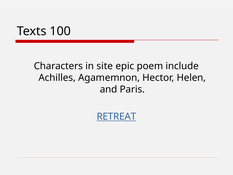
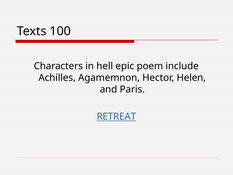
site: site -> hell
